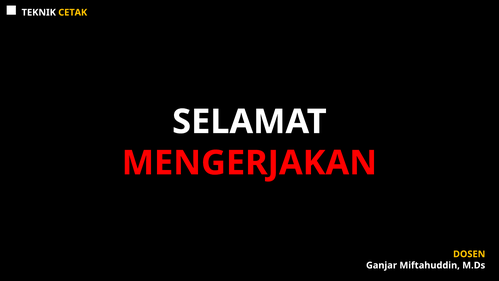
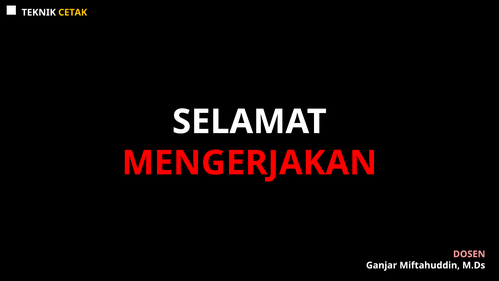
DOSEN colour: yellow -> pink
